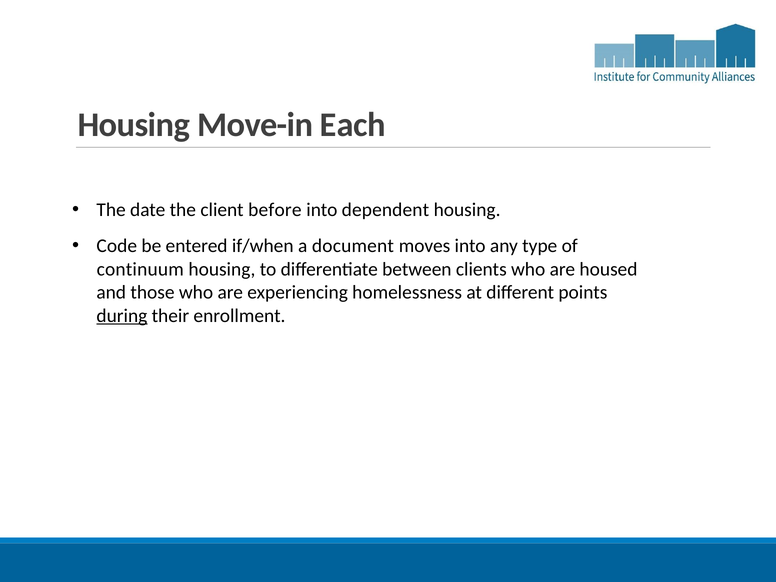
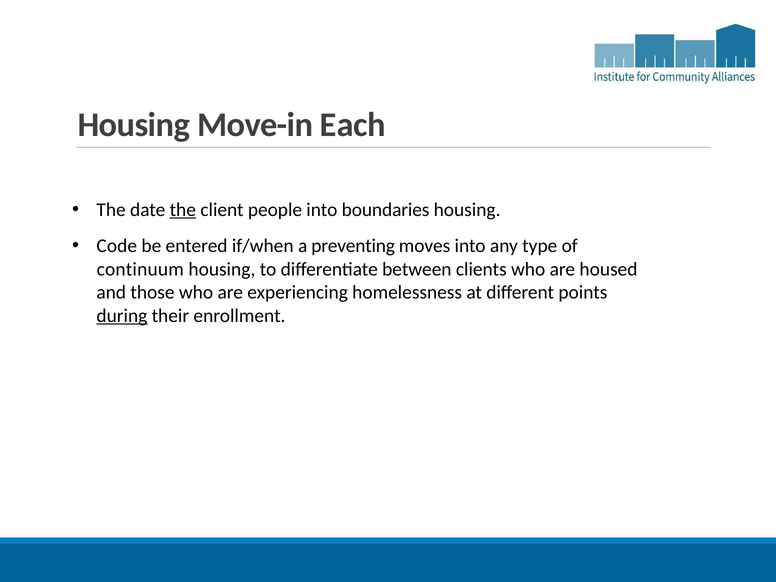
the at (183, 210) underline: none -> present
before: before -> people
dependent: dependent -> boundaries
document: document -> preventing
